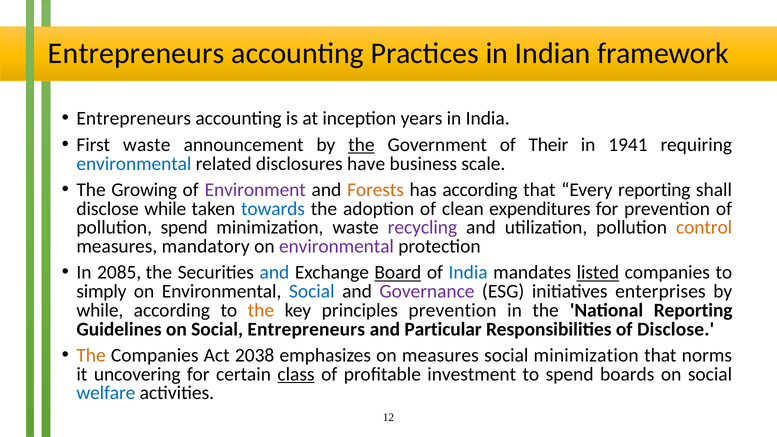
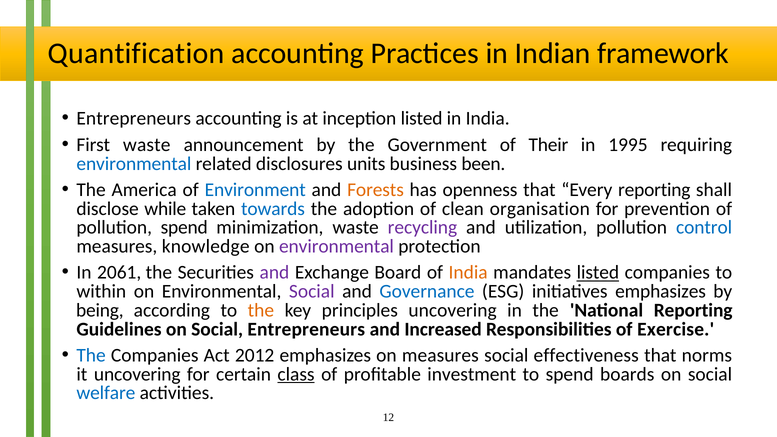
Entrepreneurs at (136, 54): Entrepreneurs -> Quantification
inception years: years -> listed
the at (361, 145) underline: present -> none
1941: 1941 -> 1995
have: have -> units
scale: scale -> been
Growing: Growing -> America
Environment colour: purple -> blue
has according: according -> openness
expenditures: expenditures -> organisation
control colour: orange -> blue
mandatory: mandatory -> knowledge
2085: 2085 -> 2061
and at (274, 273) colour: blue -> purple
Board underline: present -> none
India at (468, 273) colour: blue -> orange
simply: simply -> within
Social at (312, 291) colour: blue -> purple
Governance colour: purple -> blue
initiatives enterprises: enterprises -> emphasizes
while at (100, 310): while -> being
principles prevention: prevention -> uncovering
Particular: Particular -> Increased
of Disclose: Disclose -> Exercise
The at (91, 355) colour: orange -> blue
2038: 2038 -> 2012
social minimization: minimization -> effectiveness
